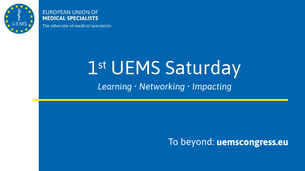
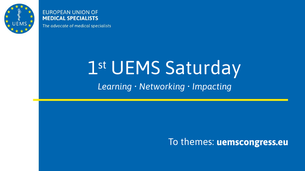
beyond: beyond -> themes
